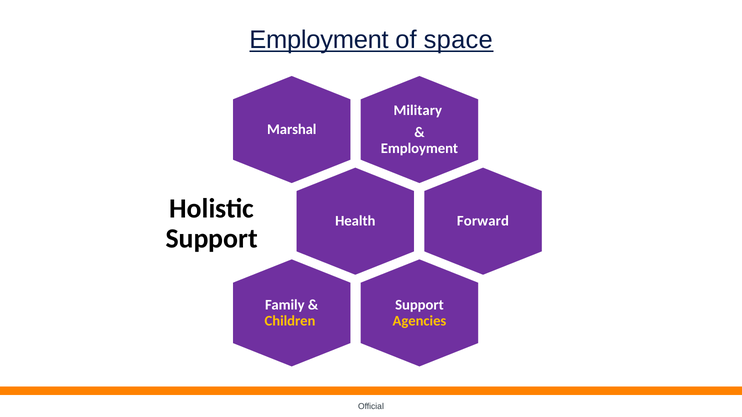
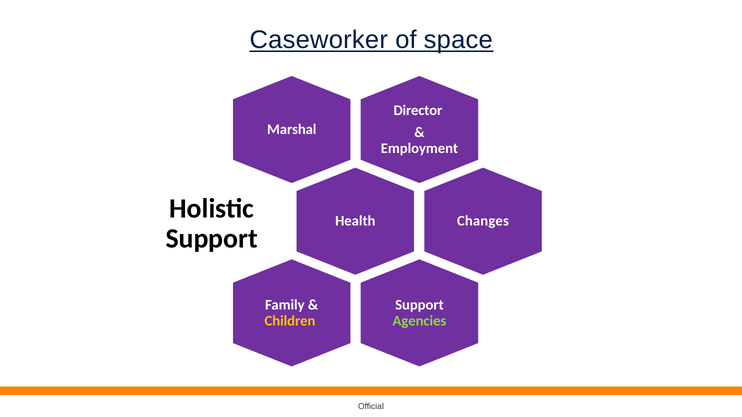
Employment at (319, 40): Employment -> Caseworker
Military: Military -> Director
Forward: Forward -> Changes
Agencies colour: yellow -> light green
